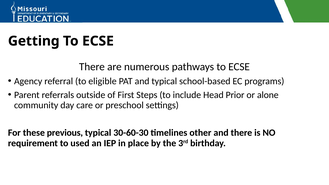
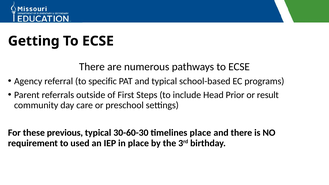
eligible: eligible -> specific
alone: alone -> result
timelines other: other -> place
